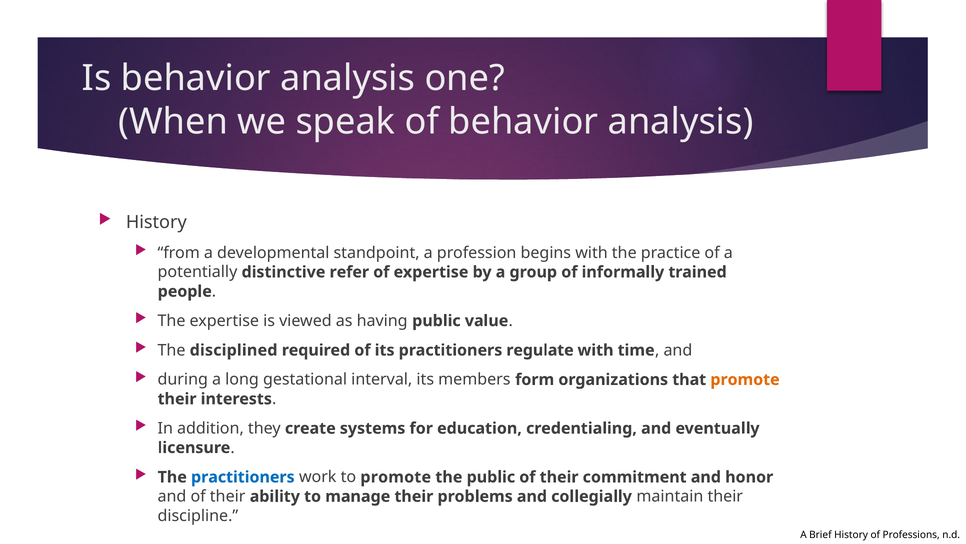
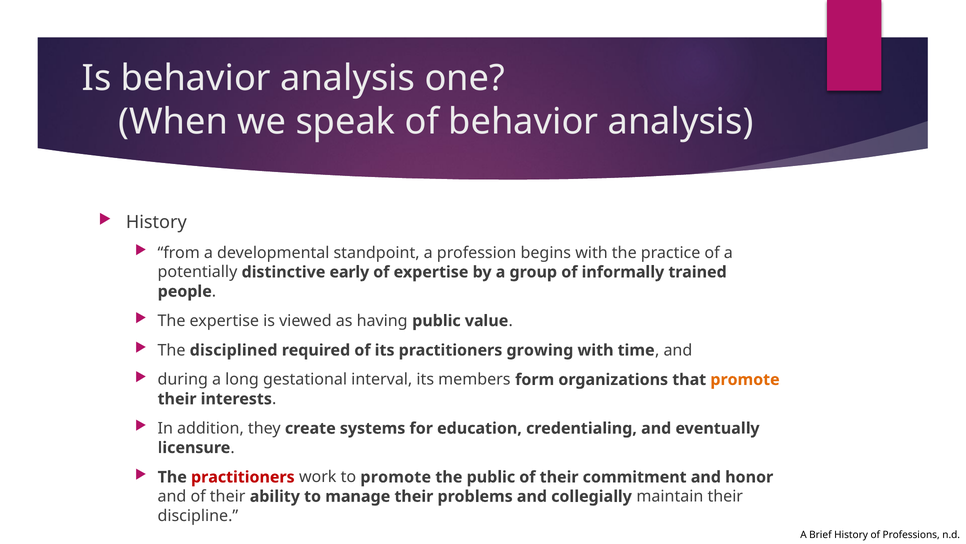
refer: refer -> early
regulate: regulate -> growing
practitioners at (243, 477) colour: blue -> red
